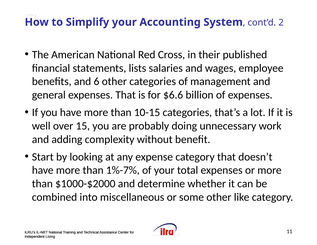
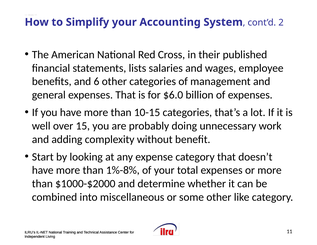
$6.6: $6.6 -> $6.0
1%-7%: 1%-7% -> 1%-8%
